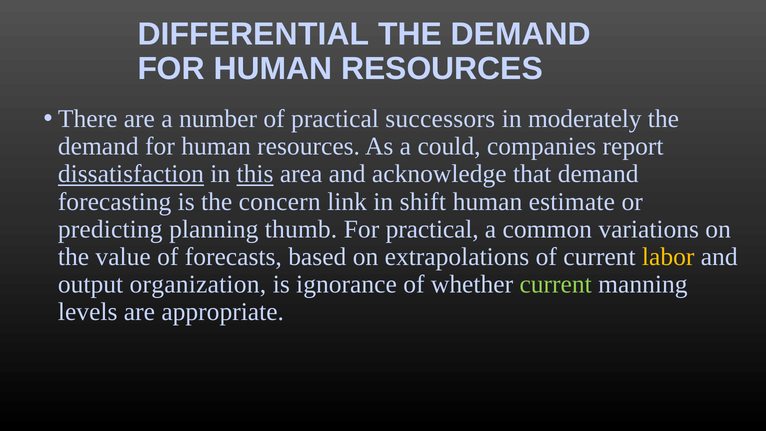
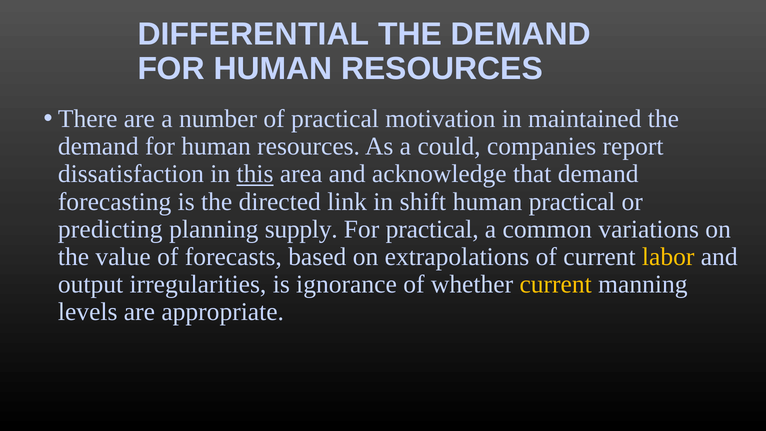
successors: successors -> motivation
moderately: moderately -> maintained
dissatisfaction underline: present -> none
concern: concern -> directed
human estimate: estimate -> practical
thumb: thumb -> supply
organization: organization -> irregularities
current at (556, 284) colour: light green -> yellow
